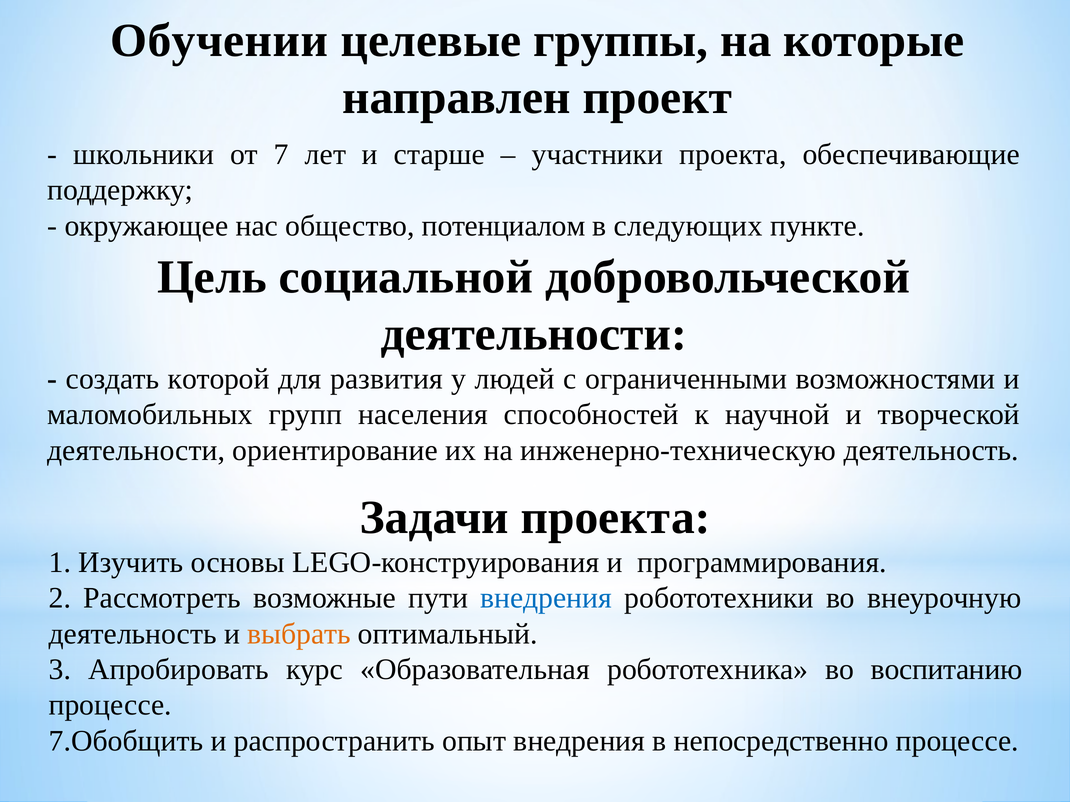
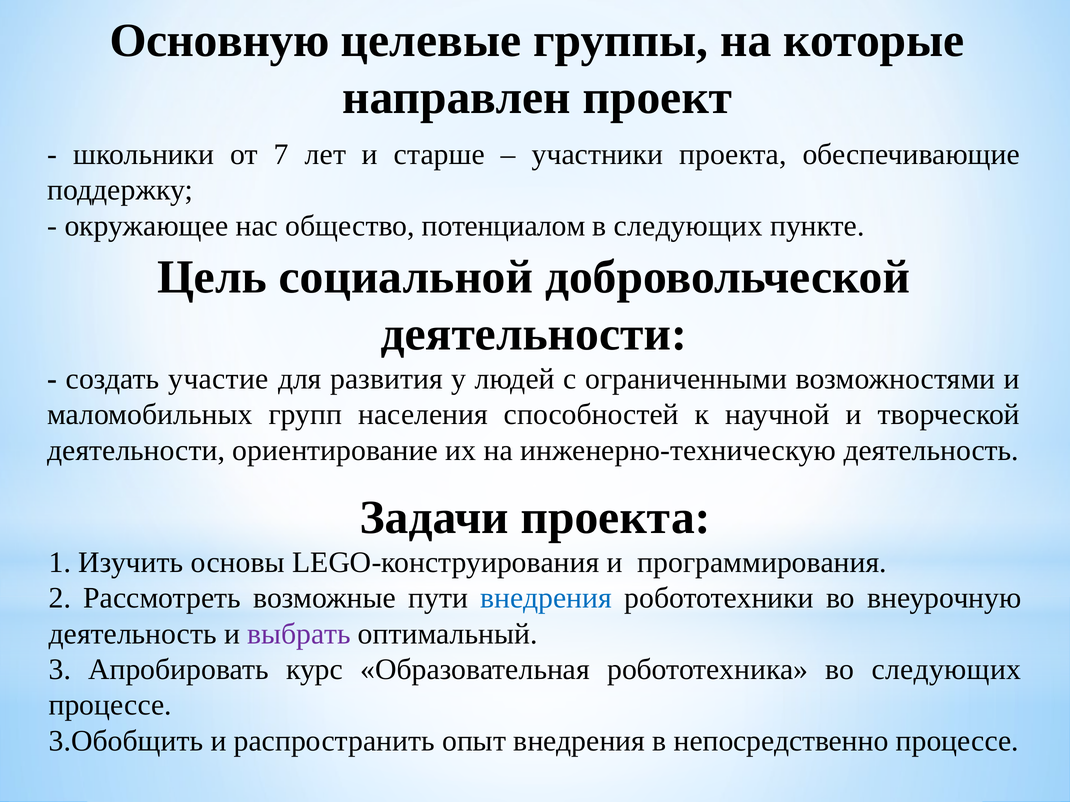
Обучении: Обучении -> Основную
которой: которой -> участие
выбрать colour: orange -> purple
во воспитанию: воспитанию -> следующих
7.Обобщить: 7.Обобщить -> 3.Обобщить
